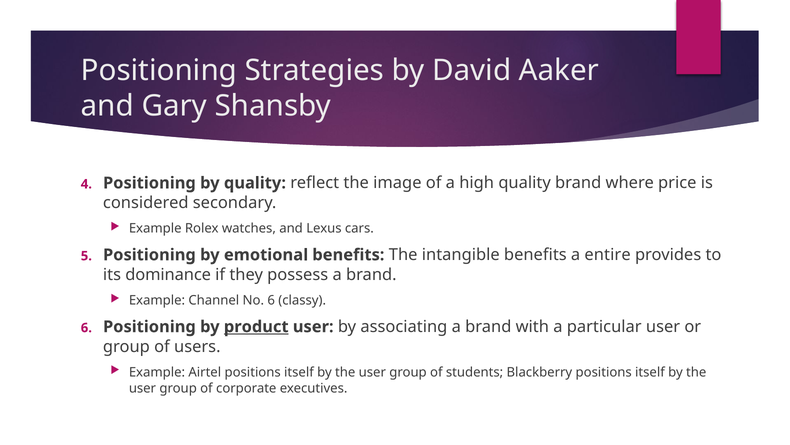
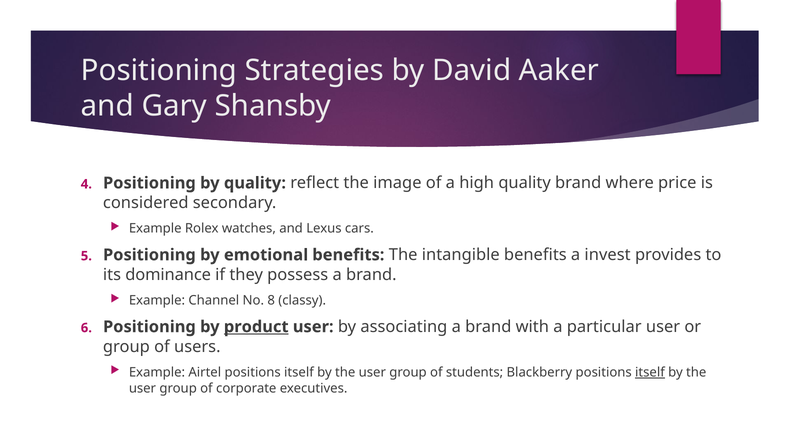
entire: entire -> invest
No 6: 6 -> 8
itself at (650, 372) underline: none -> present
